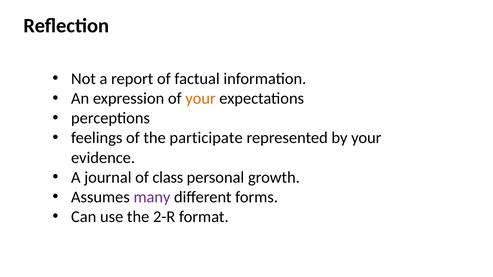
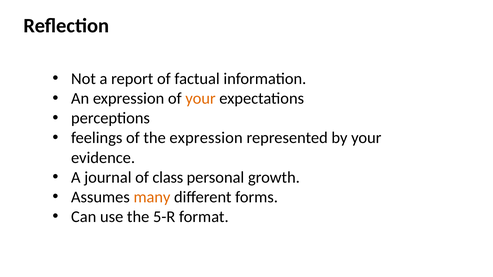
the participate: participate -> expression
many colour: purple -> orange
2-R: 2-R -> 5-R
